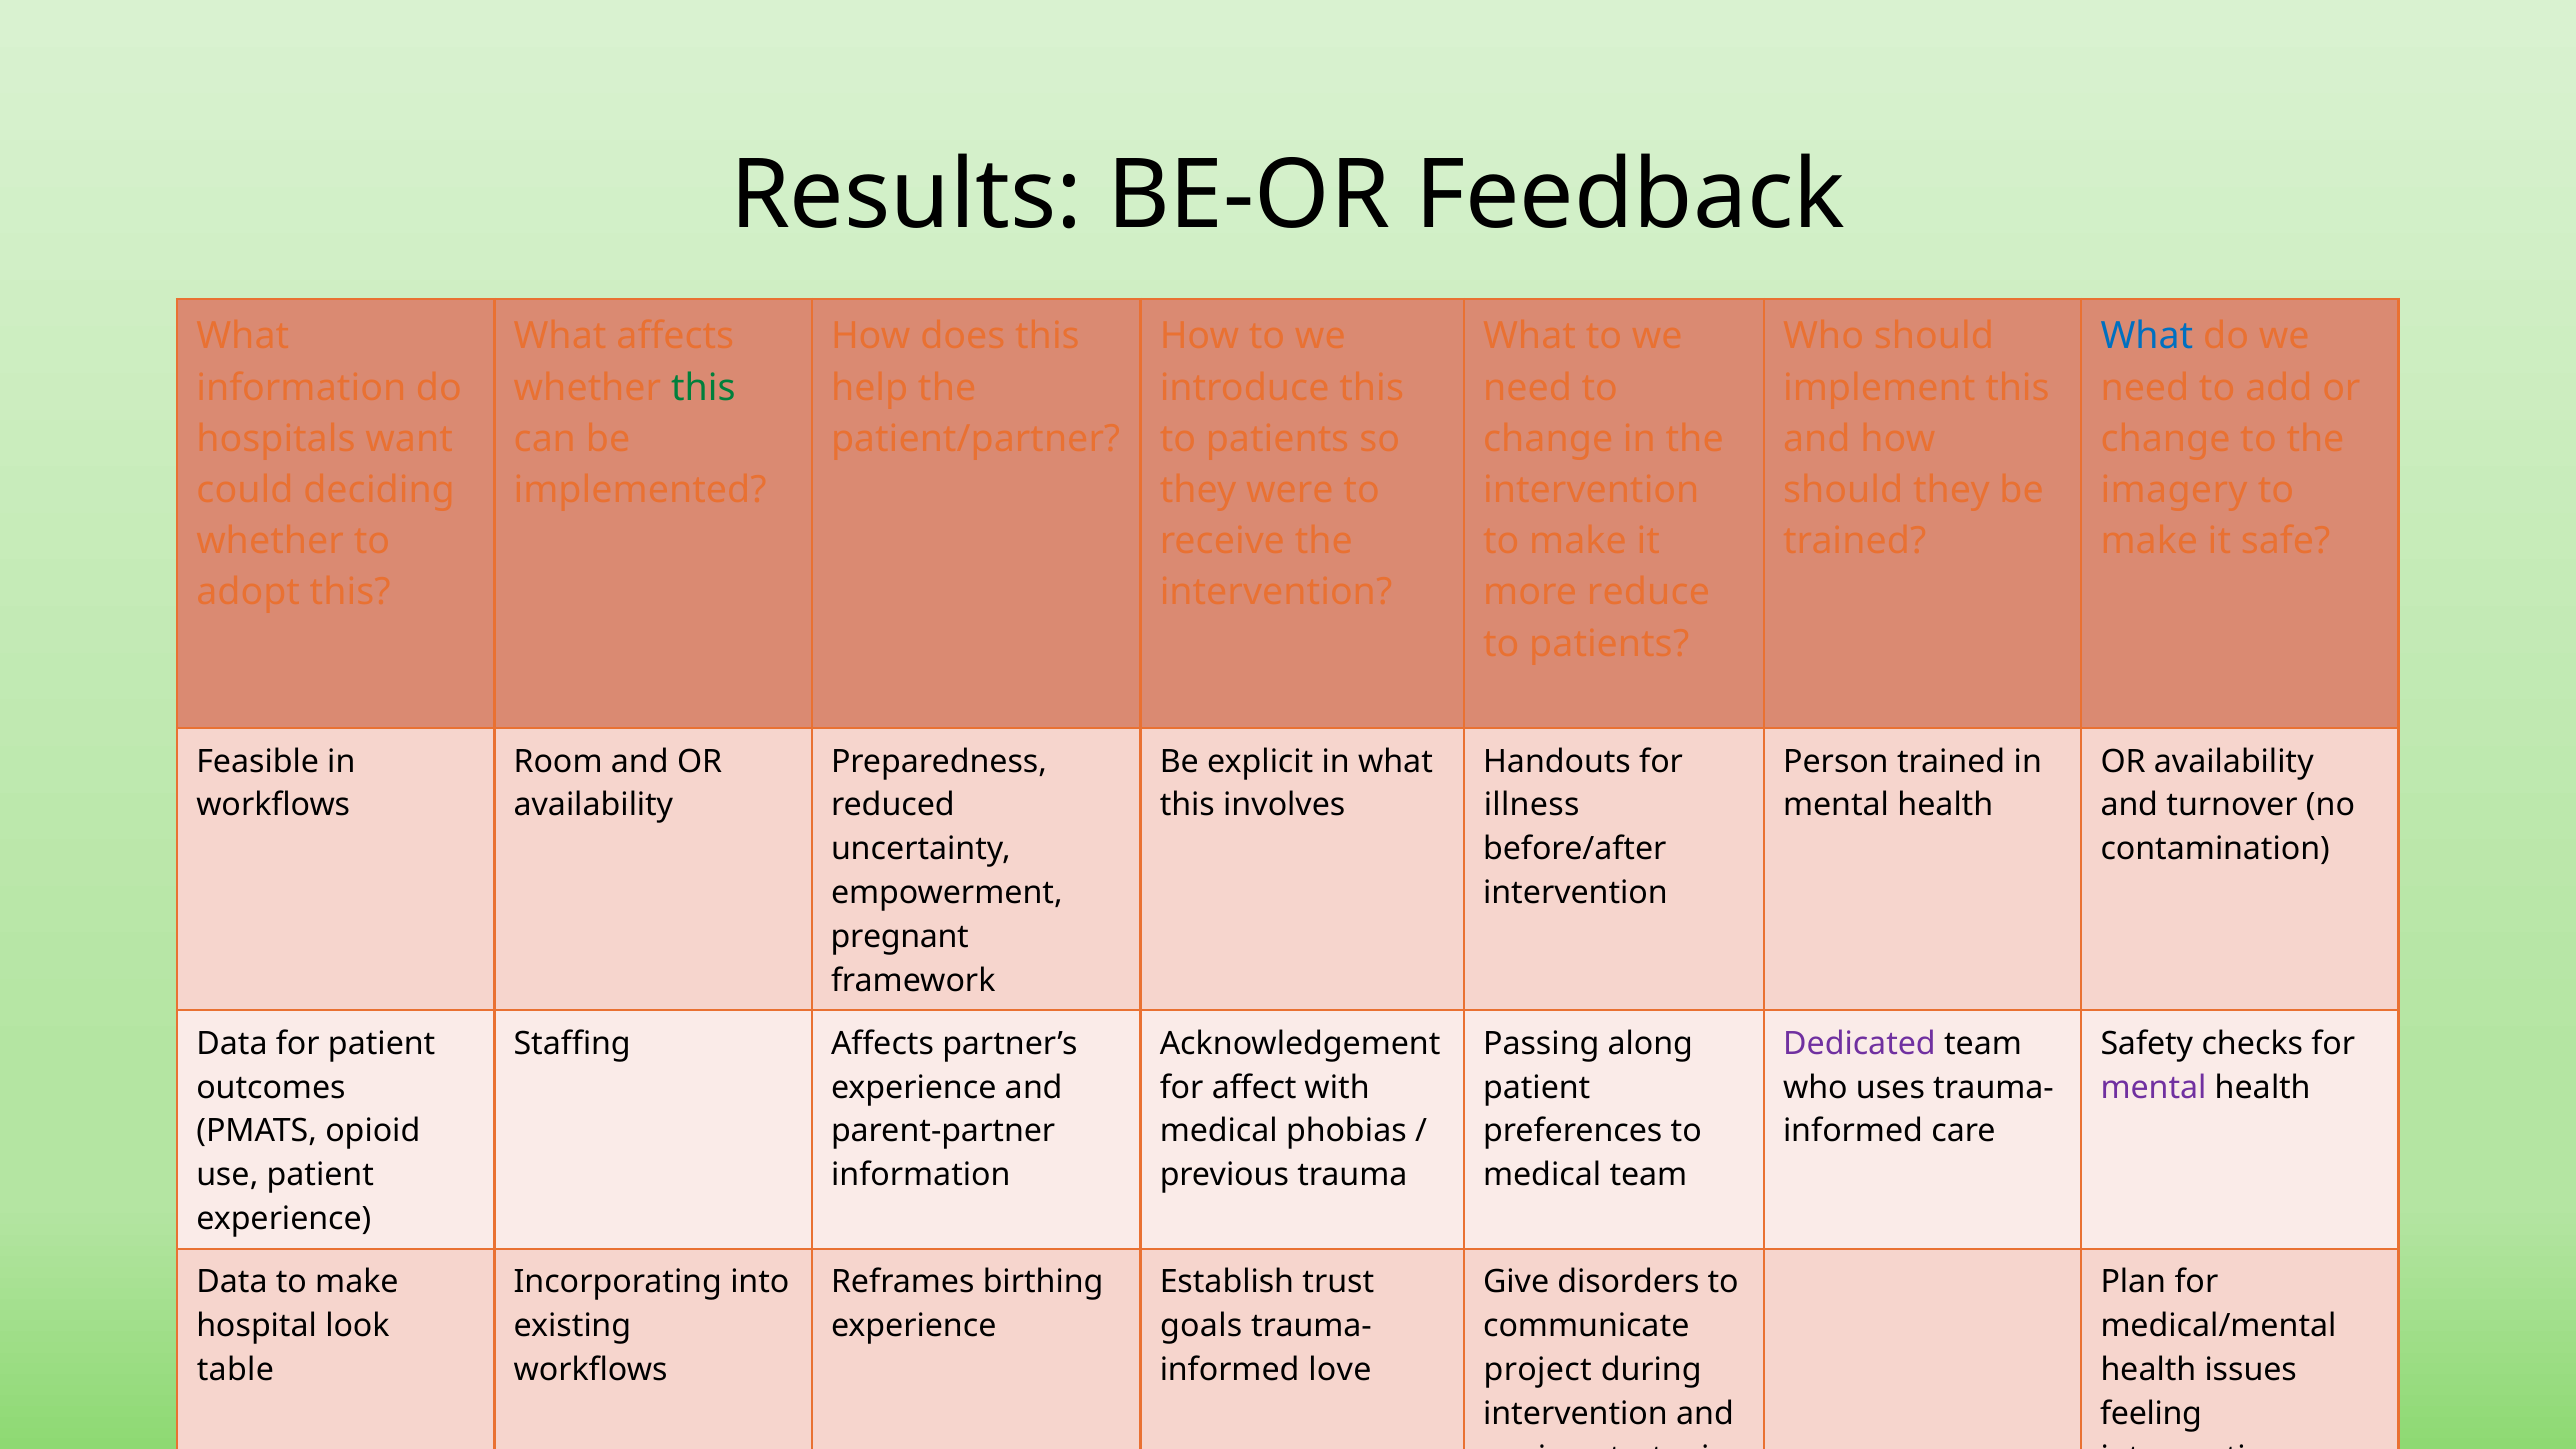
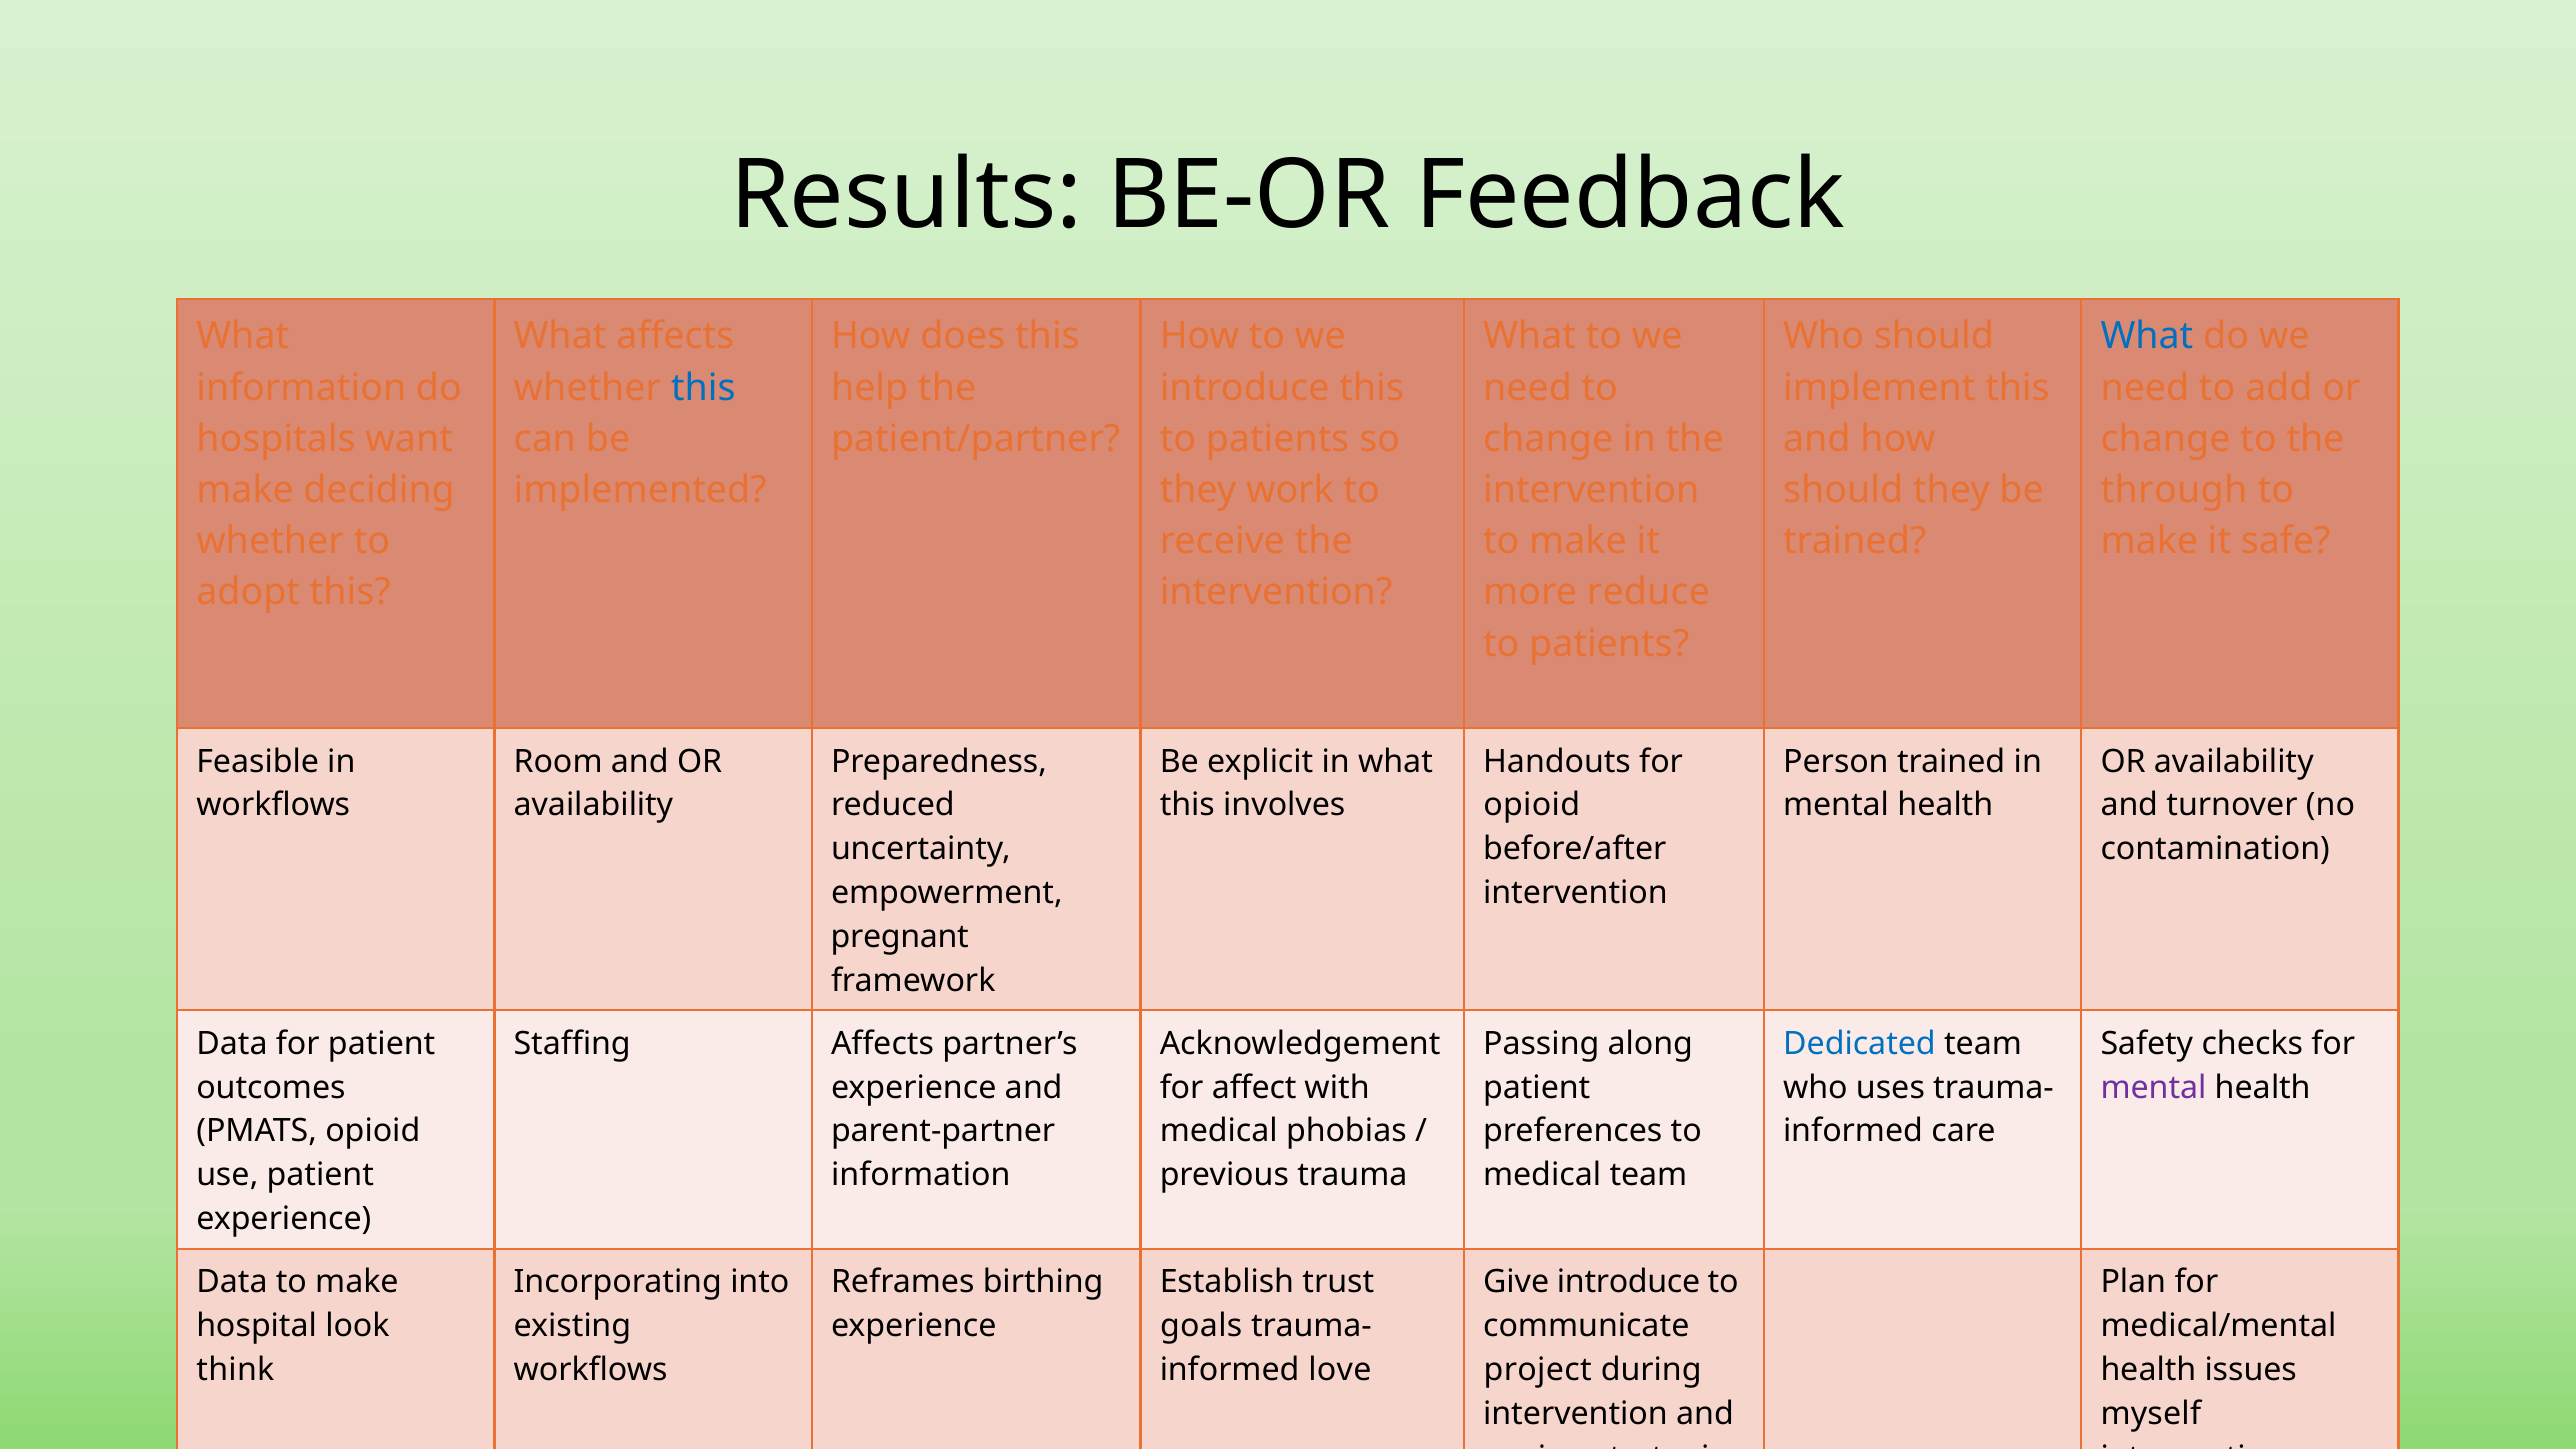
this at (703, 388) colour: green -> blue
could at (245, 490): could -> make
were: were -> work
imagery: imagery -> through
illness at (1532, 805): illness -> opioid
Dedicated colour: purple -> blue
Give disorders: disorders -> introduce
table: table -> think
feeling: feeling -> myself
